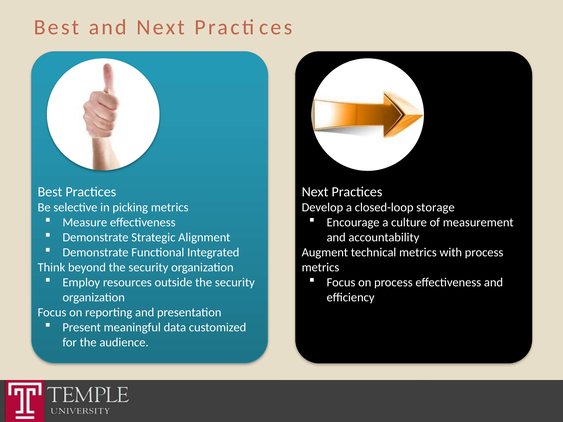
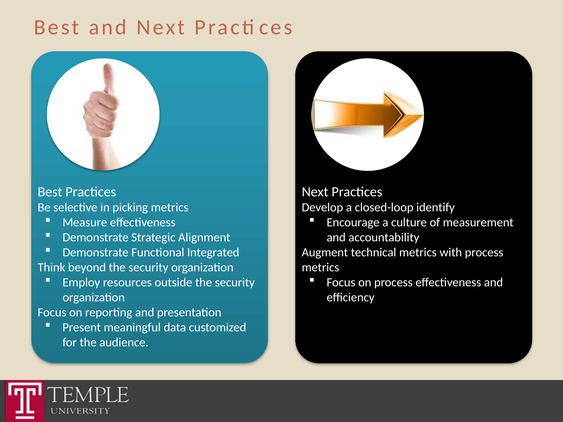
storage: storage -> identify
